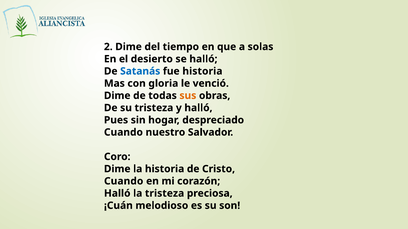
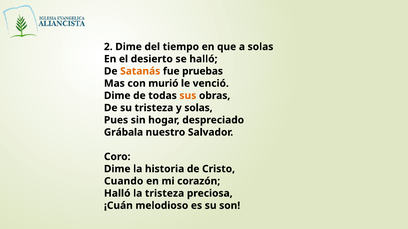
Satanás colour: blue -> orange
fue historia: historia -> pruebas
gloria: gloria -> murió
y halló: halló -> solas
Cuando at (123, 133): Cuando -> Grábala
